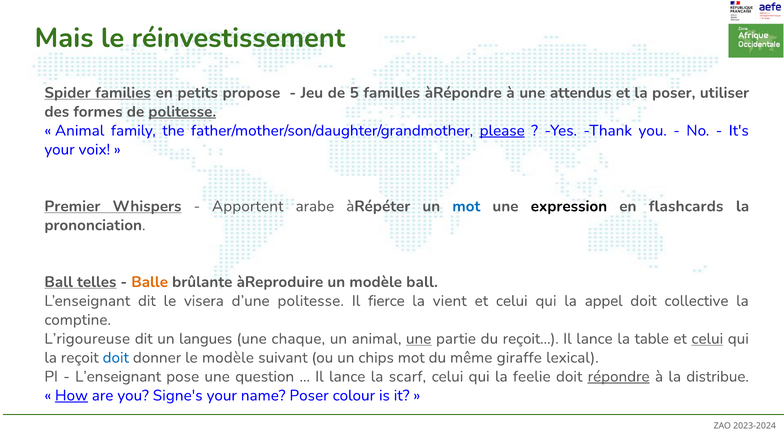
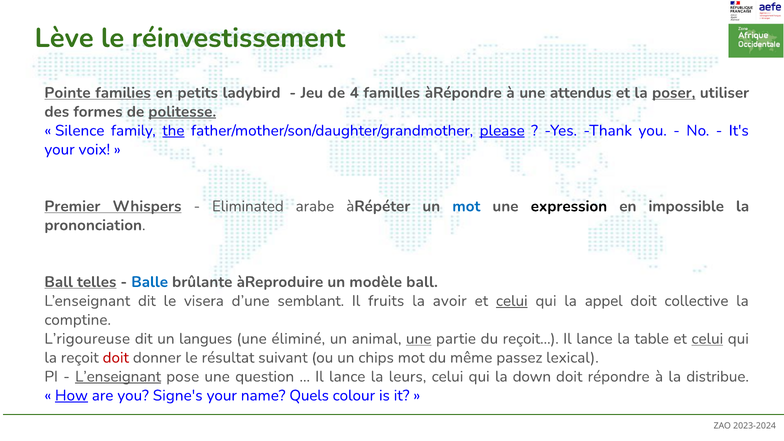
Mais: Mais -> Lève
Spider: Spider -> Pointe
propose: propose -> ladybird
5: 5 -> 4
poser at (674, 93) underline: none -> present
Animal at (80, 131): Animal -> Silence
the underline: none -> present
Apportent: Apportent -> Eliminated
flashcards: flashcards -> impossible
Balle colour: orange -> blue
d’une politesse: politesse -> semblant
fierce: fierce -> fruits
vient: vient -> avoir
celui at (512, 301) underline: none -> present
chaque: chaque -> éliminé
doit at (116, 358) colour: blue -> red
le modèle: modèle -> résultat
giraffe: giraffe -> passez
L’enseignant at (118, 377) underline: none -> present
scarf: scarf -> leurs
feelie: feelie -> down
répondre underline: present -> none
name Poser: Poser -> Quels
